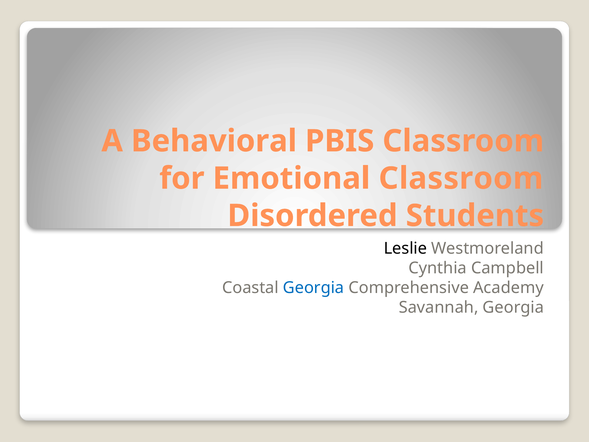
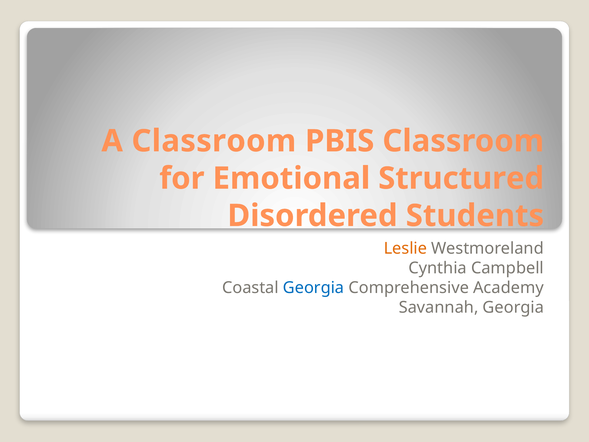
A Behavioral: Behavioral -> Classroom
Emotional Classroom: Classroom -> Structured
Leslie colour: black -> orange
